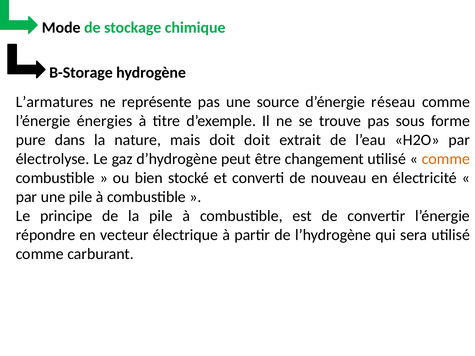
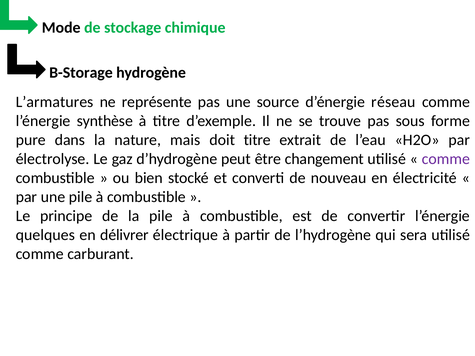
énergies: énergies -> synthèse
doit doit: doit -> titre
comme at (446, 159) colour: orange -> purple
répondre: répondre -> quelques
vecteur: vecteur -> délivrer
